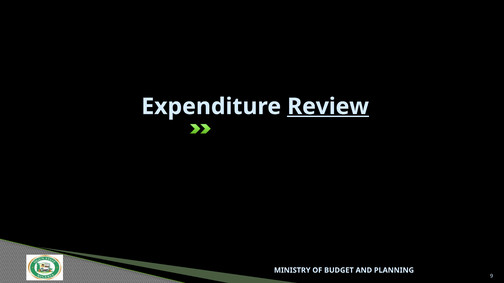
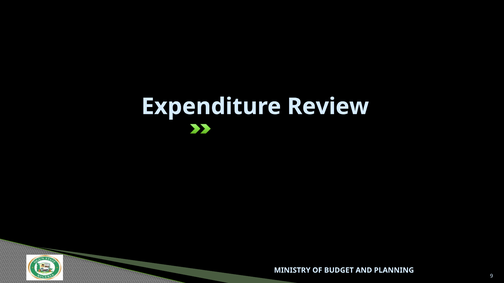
Review underline: present -> none
